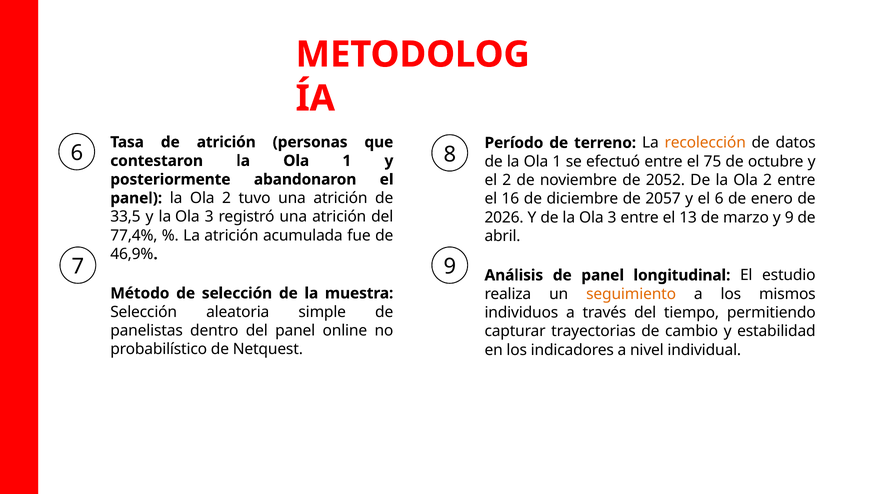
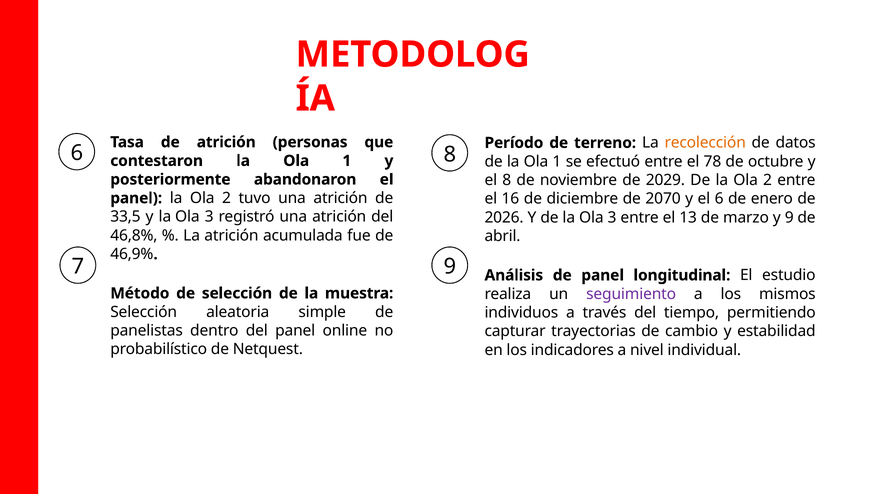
75: 75 -> 78
el 2: 2 -> 8
2052: 2052 -> 2029
2057: 2057 -> 2070
77,4%: 77,4% -> 46,8%
seguimiento colour: orange -> purple
